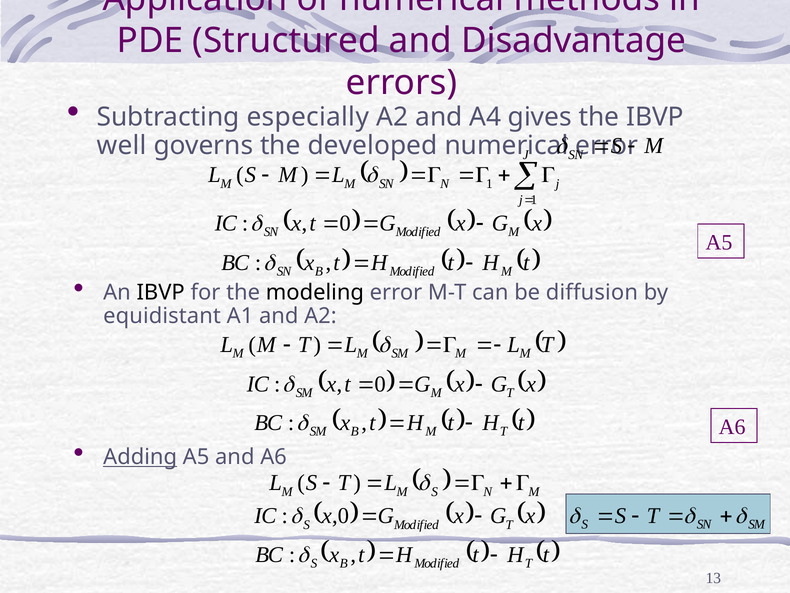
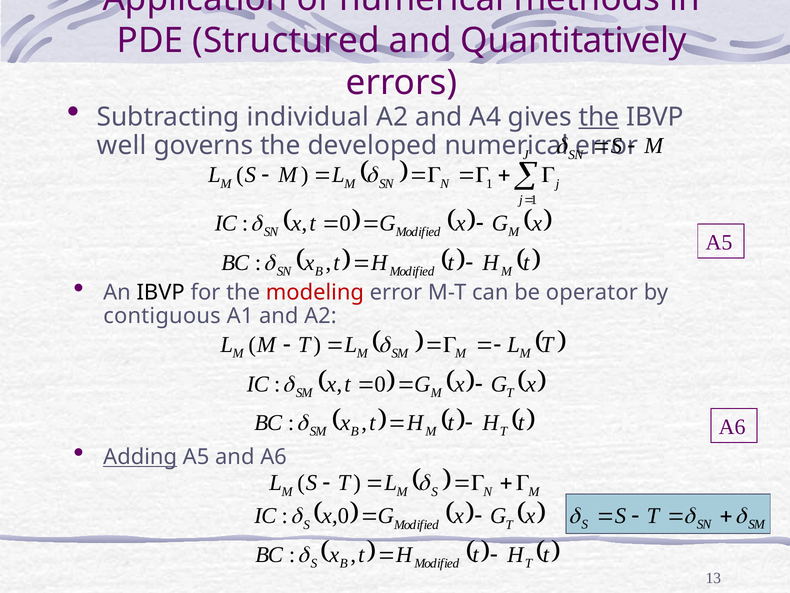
Disadvantage: Disadvantage -> Quantitatively
especially: especially -> individual
the at (599, 117) underline: none -> present
modeling colour: black -> red
diffusion: diffusion -> operator
equidistant: equidistant -> contiguous
